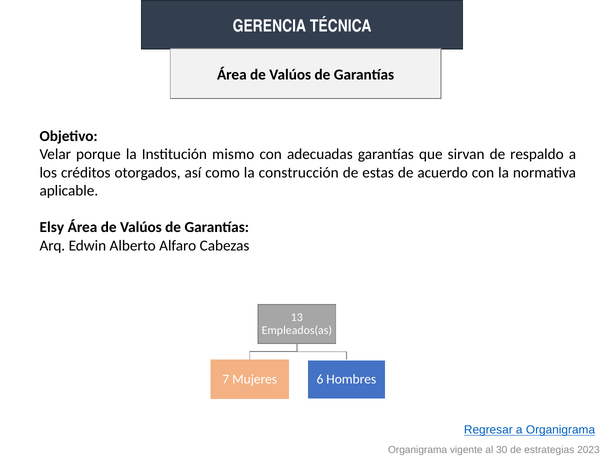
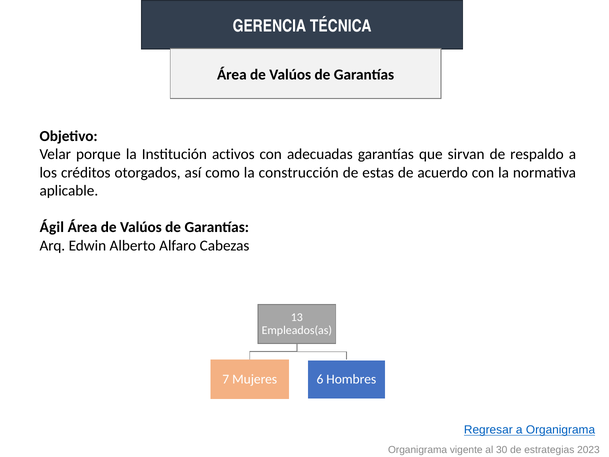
mismo: mismo -> activos
Elsy: Elsy -> Ágil
